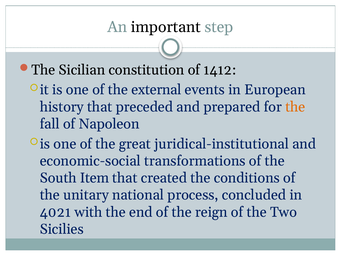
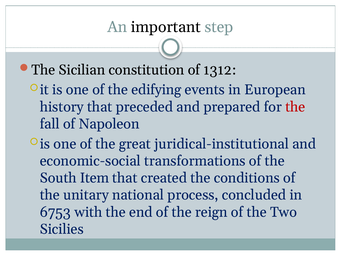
1412: 1412 -> 1312
external: external -> edifying
the at (295, 107) colour: orange -> red
4021: 4021 -> 6753
